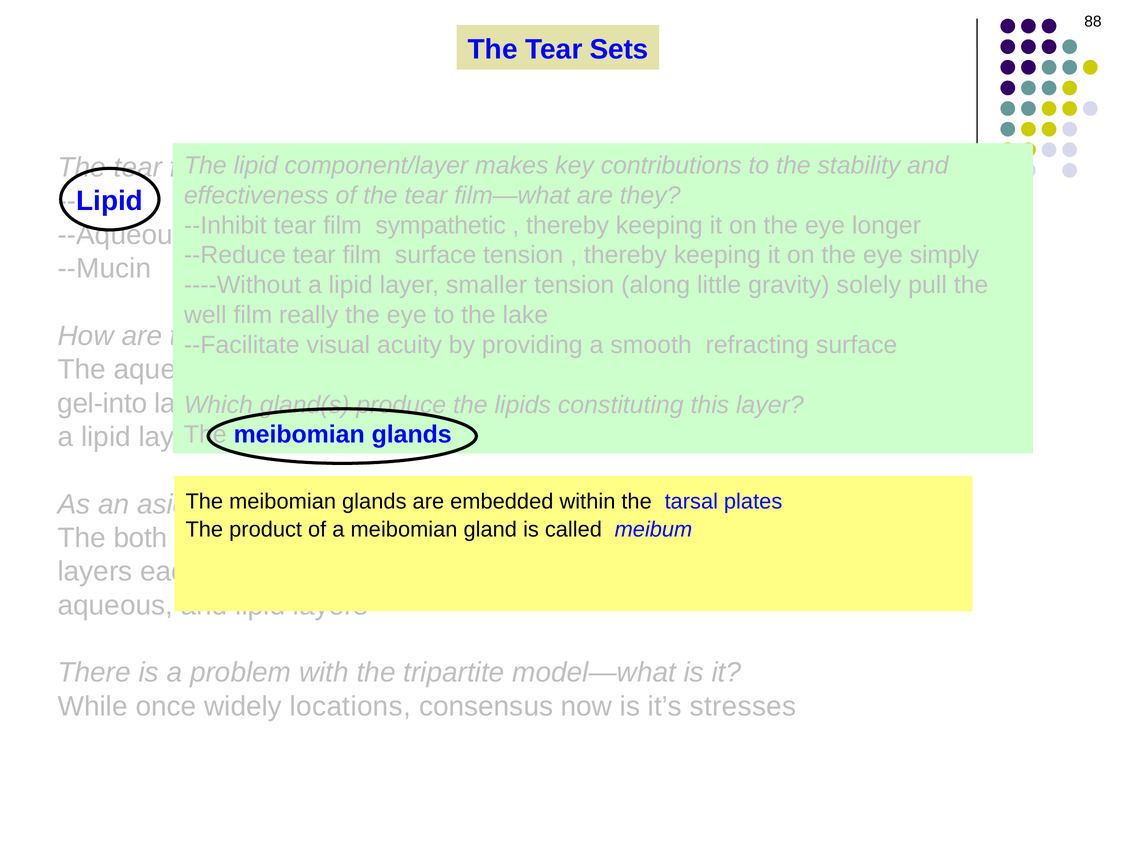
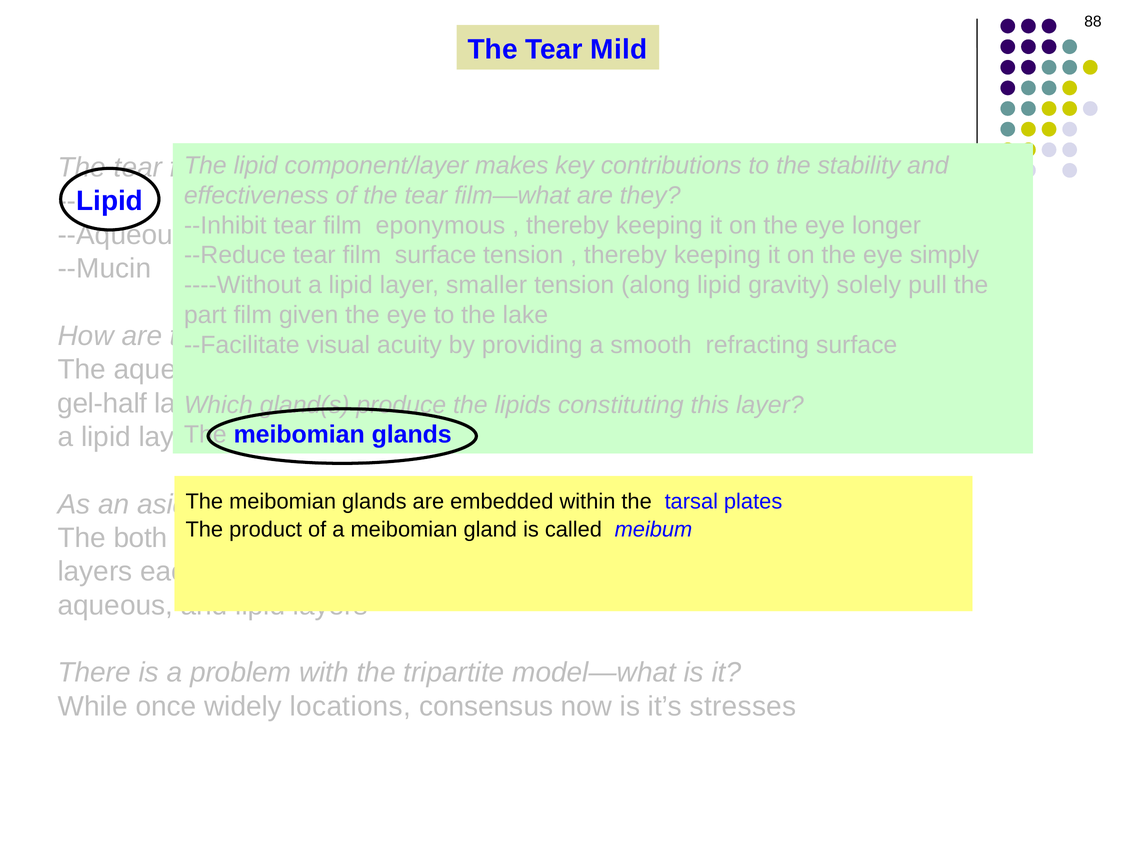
Sets: Sets -> Mild
sympathetic: sympathetic -> eponymous
along little: little -> lipid
well: well -> part
really: really -> given
gel-into: gel-into -> gel-half
